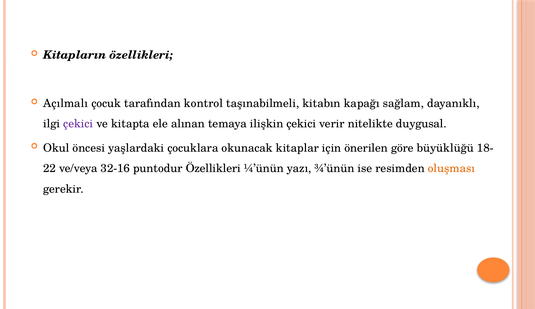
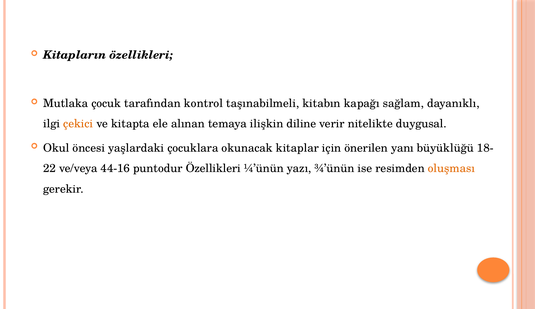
Açılmalı: Açılmalı -> Mutlaka
çekici at (78, 124) colour: purple -> orange
ilişkin çekici: çekici -> diline
göre: göre -> yanı
32-16: 32-16 -> 44-16
